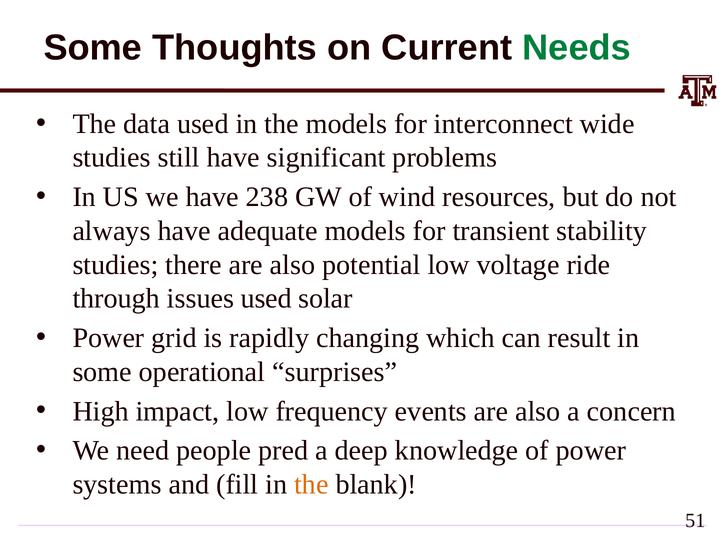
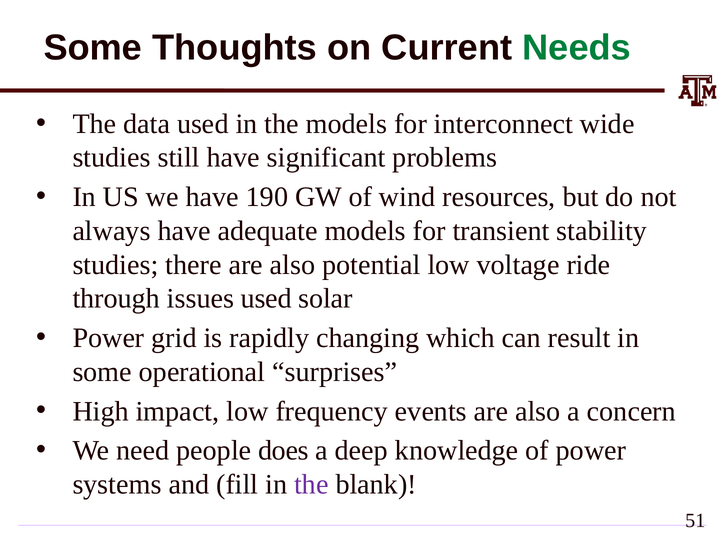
238: 238 -> 190
pred: pred -> does
the at (311, 485) colour: orange -> purple
